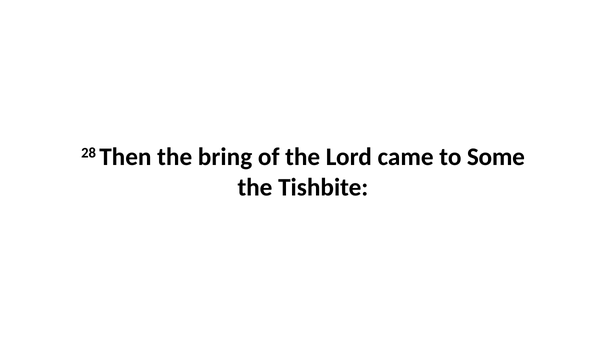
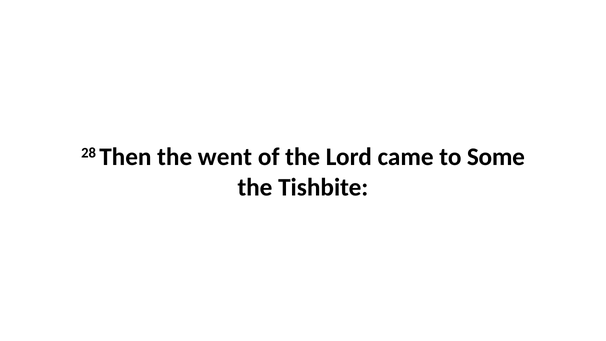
bring: bring -> went
